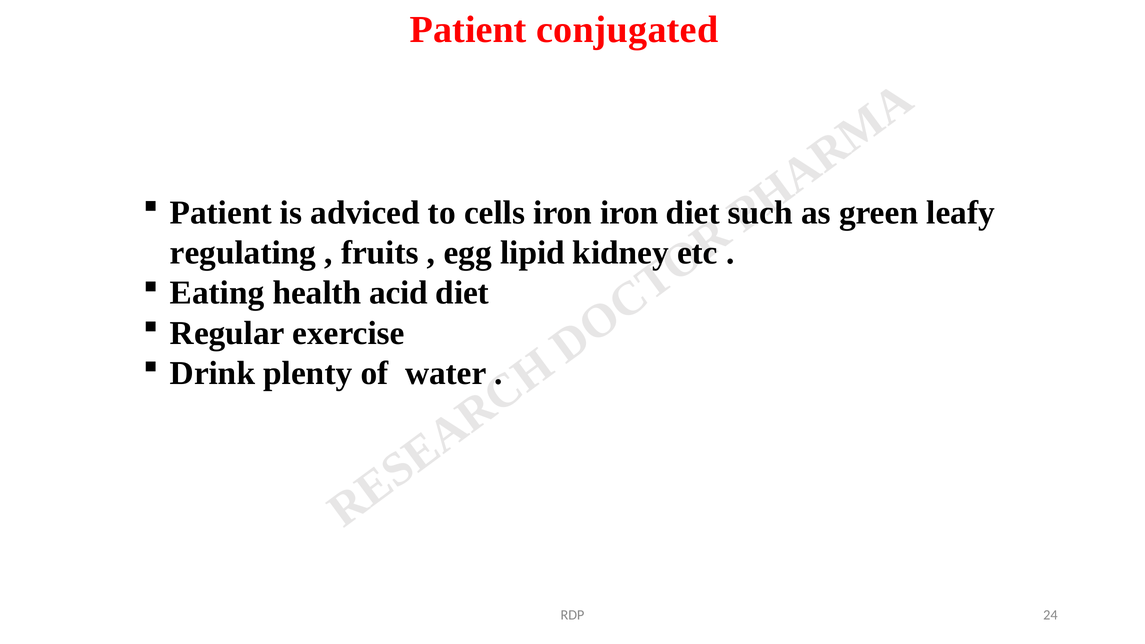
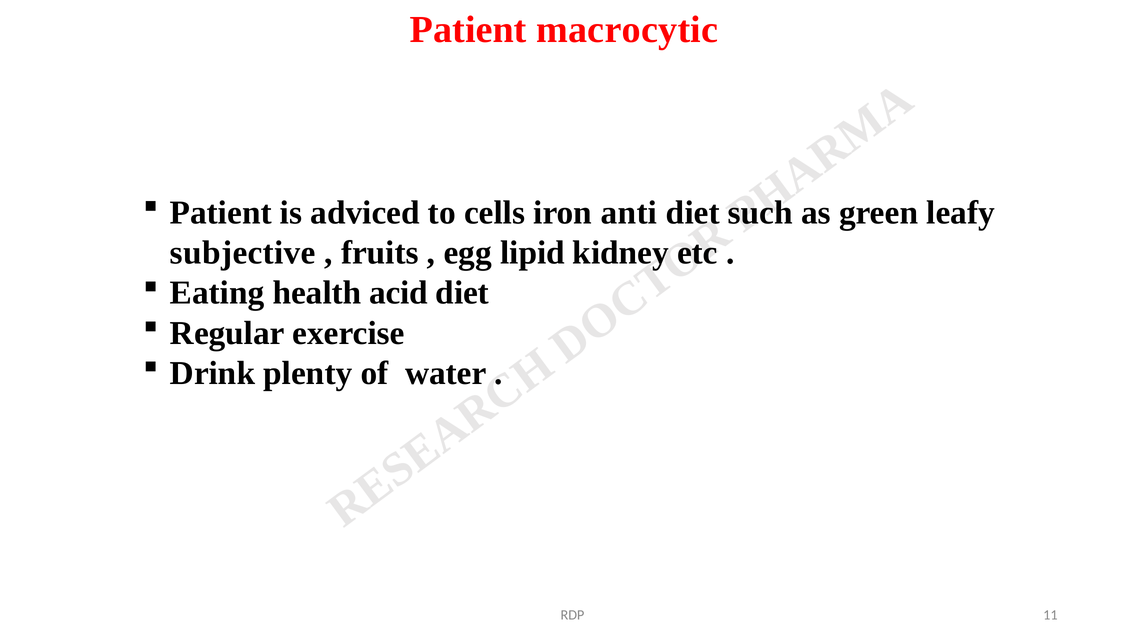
conjugated: conjugated -> macrocytic
iron iron: iron -> anti
regulating: regulating -> subjective
24: 24 -> 11
